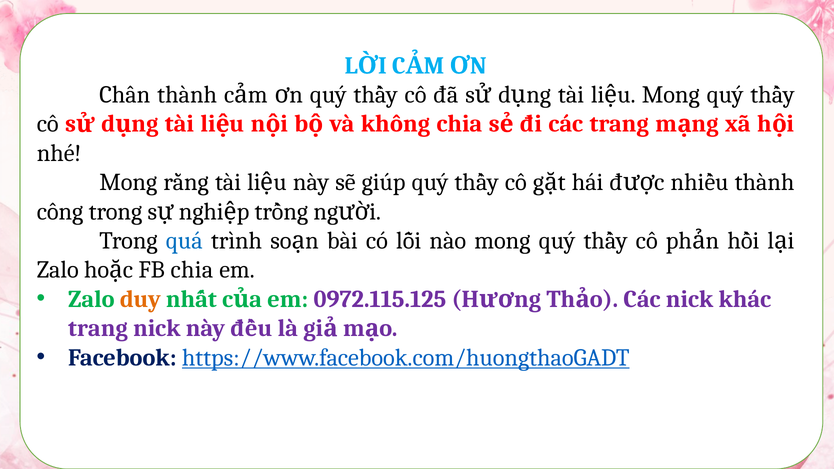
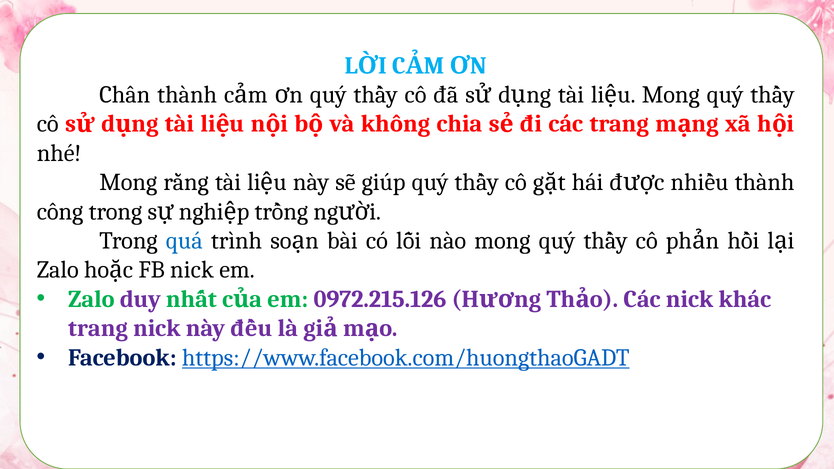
FB chia: chia -> nick
duy colour: orange -> purple
0972.115.125: 0972.115.125 -> 0972.215.126
